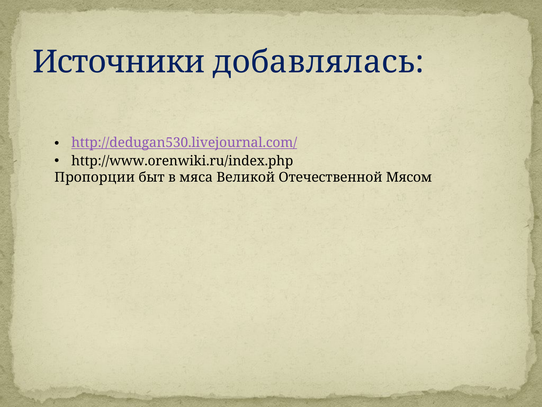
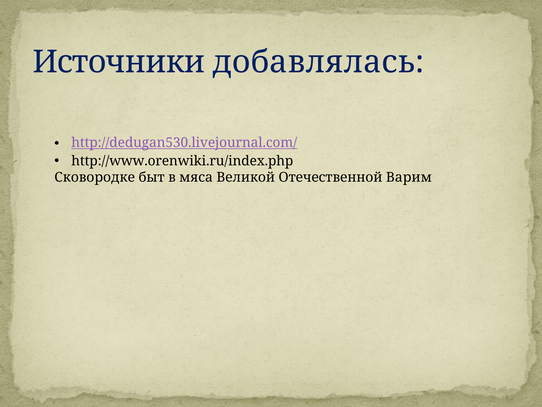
Пропорции: Пропорции -> Сковородке
Мясом: Мясом -> Варим
